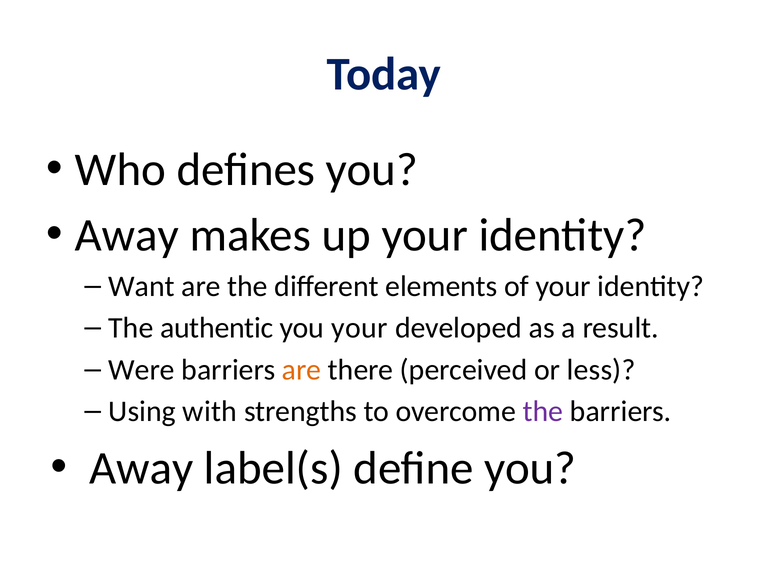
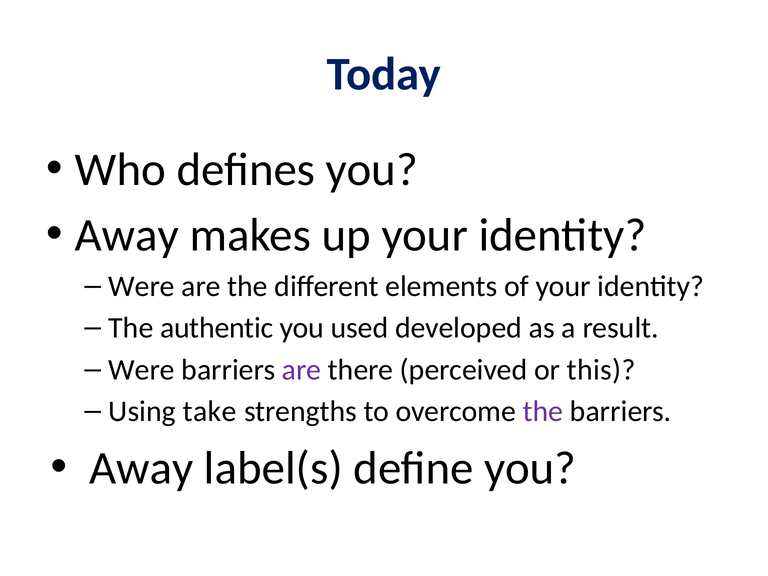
Want at (142, 286): Want -> Were
you your: your -> used
are at (302, 370) colour: orange -> purple
less: less -> this
with: with -> take
